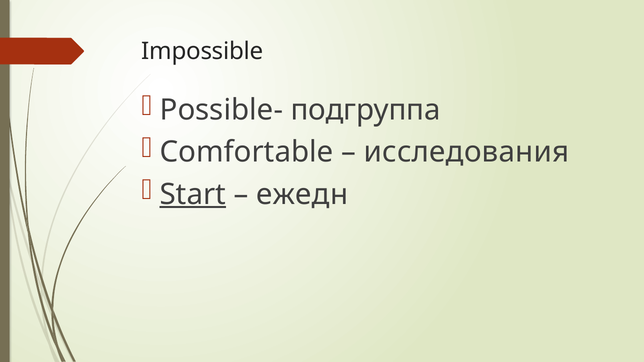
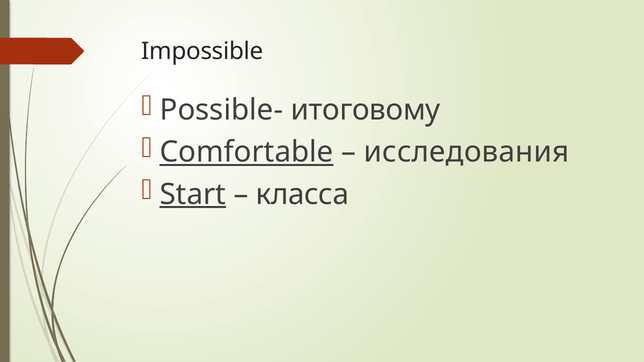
подгруппа: подгруппа -> итоговому
Comfortable underline: none -> present
ежедн: ежедн -> класса
